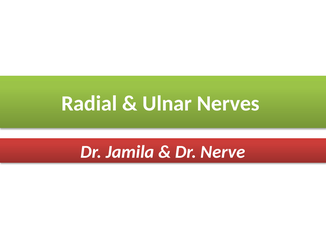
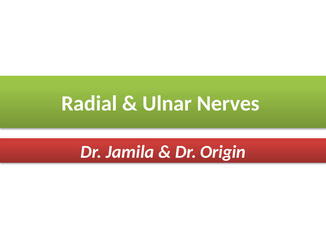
Nerve: Nerve -> Origin
